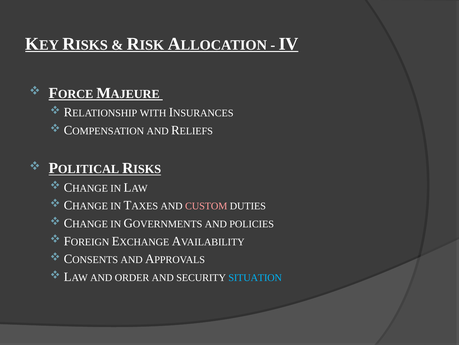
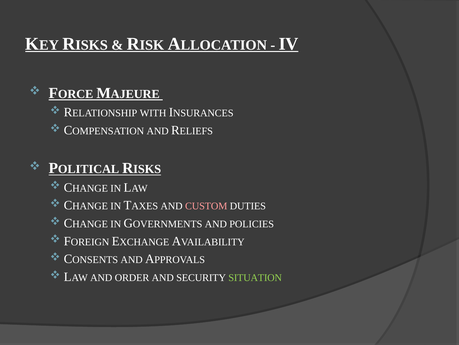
SITUATION colour: light blue -> light green
